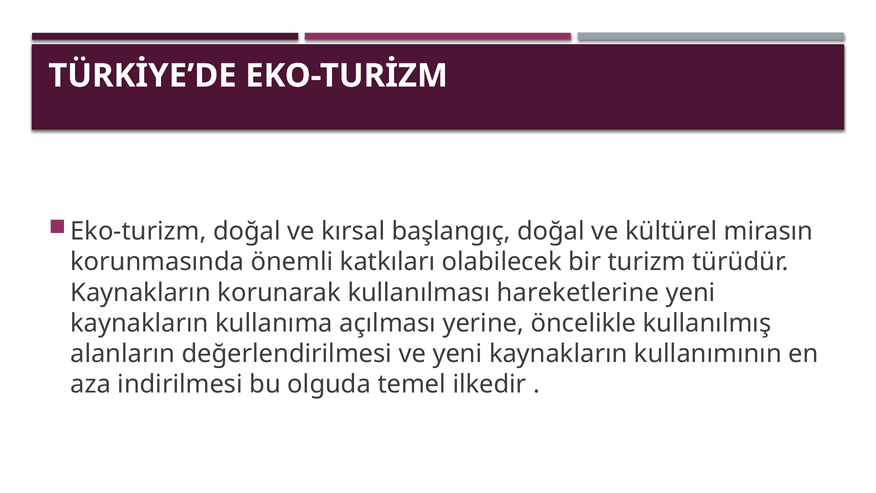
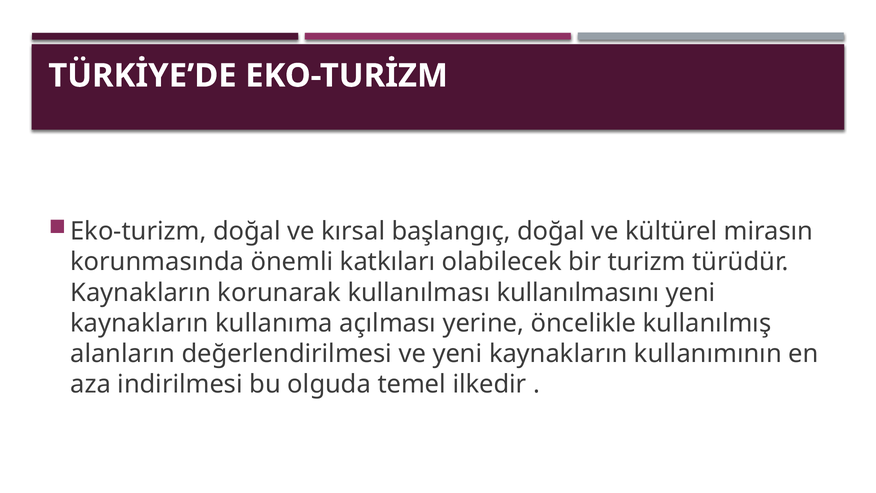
hareketlerine: hareketlerine -> kullanılmasını
